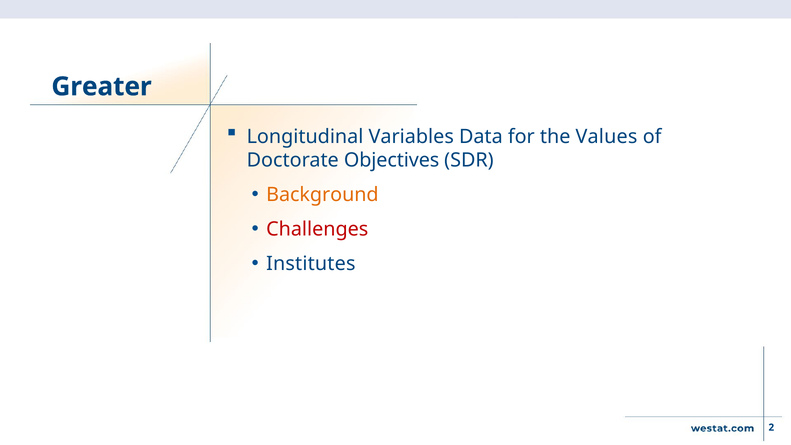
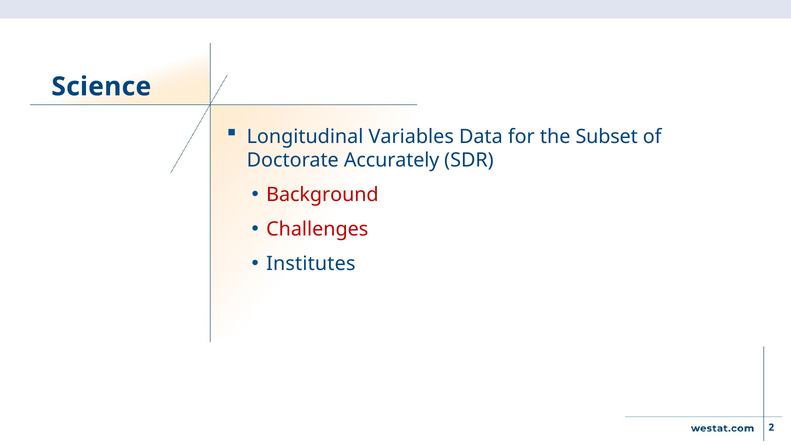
Greater: Greater -> Science
Values: Values -> Subset
Objectives: Objectives -> Accurately
Background colour: orange -> red
